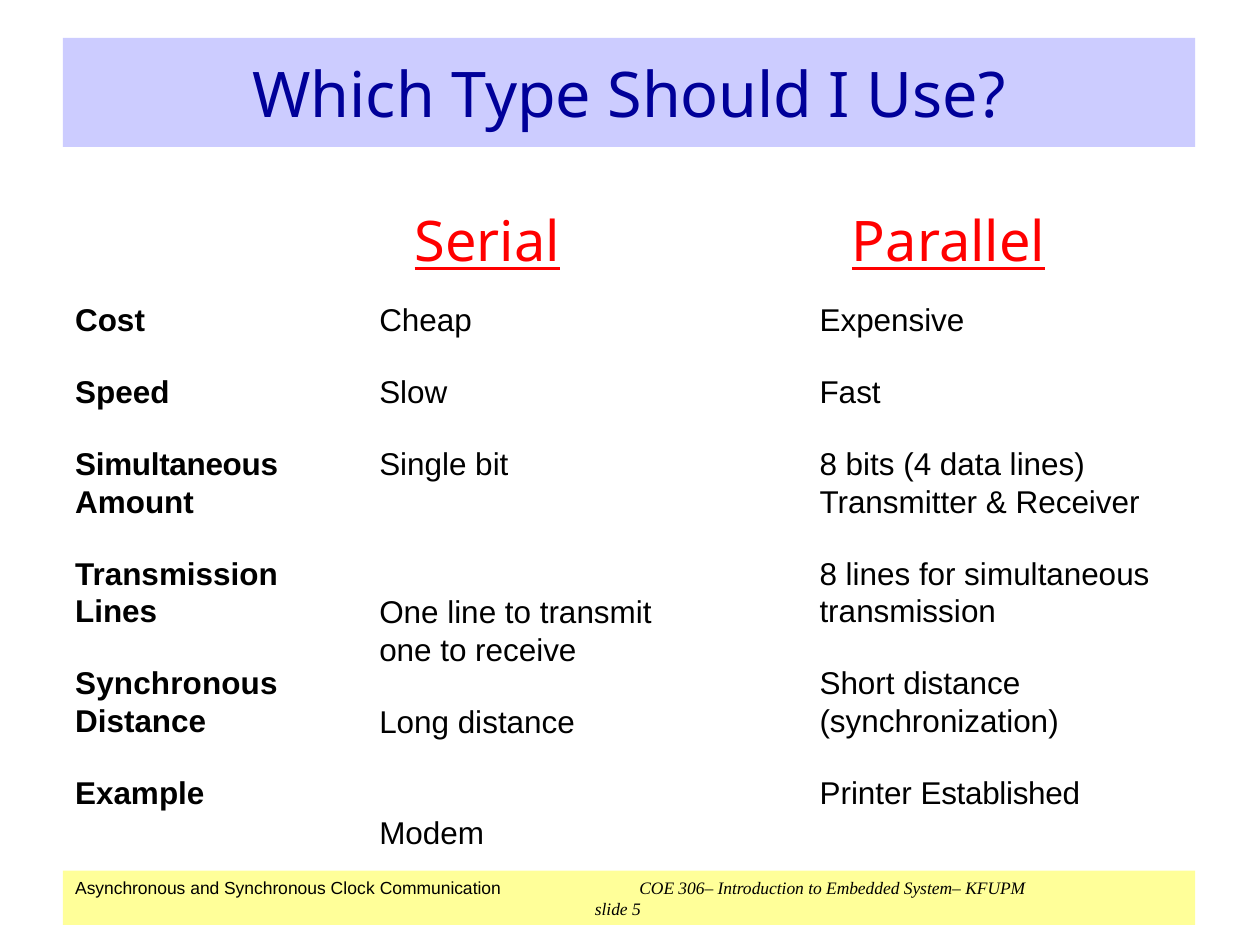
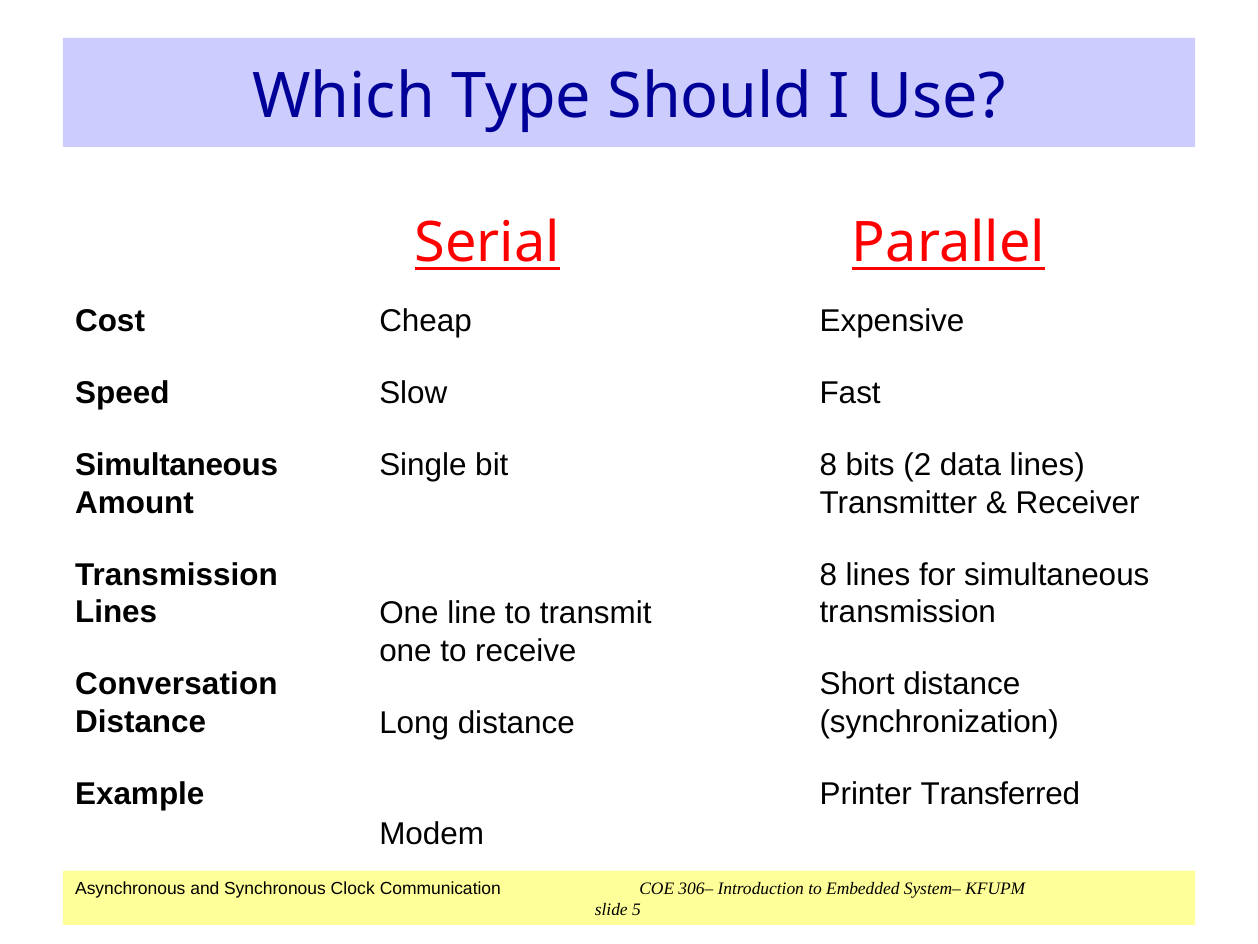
4: 4 -> 2
Synchronous at (176, 684): Synchronous -> Conversation
Established: Established -> Transferred
